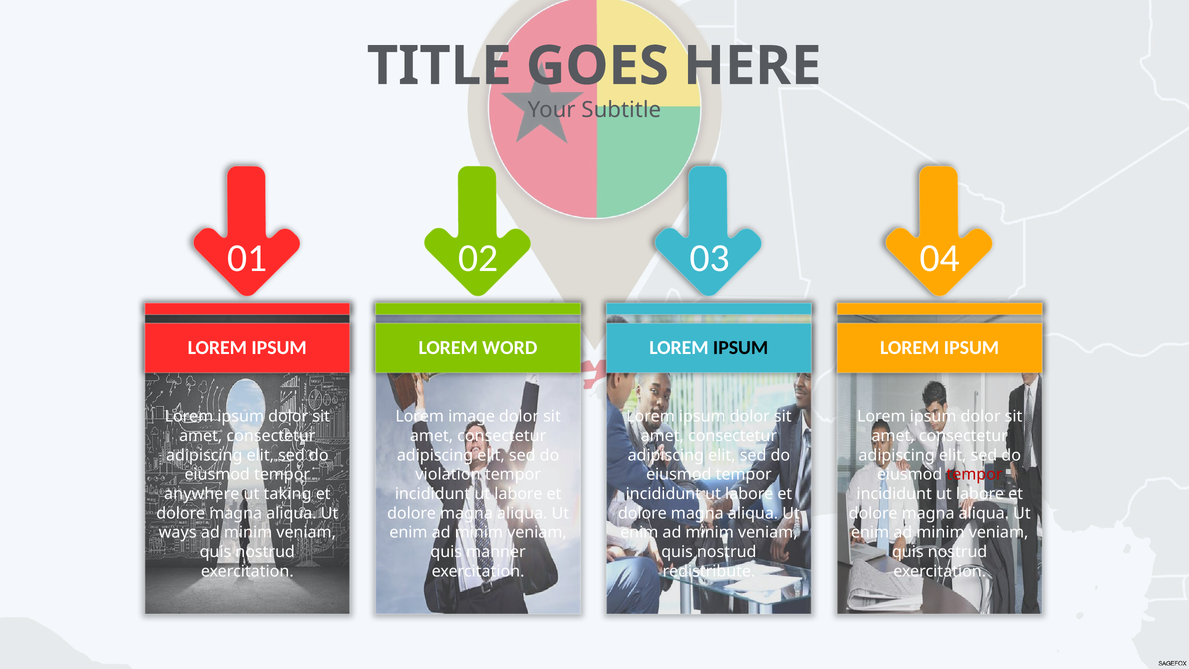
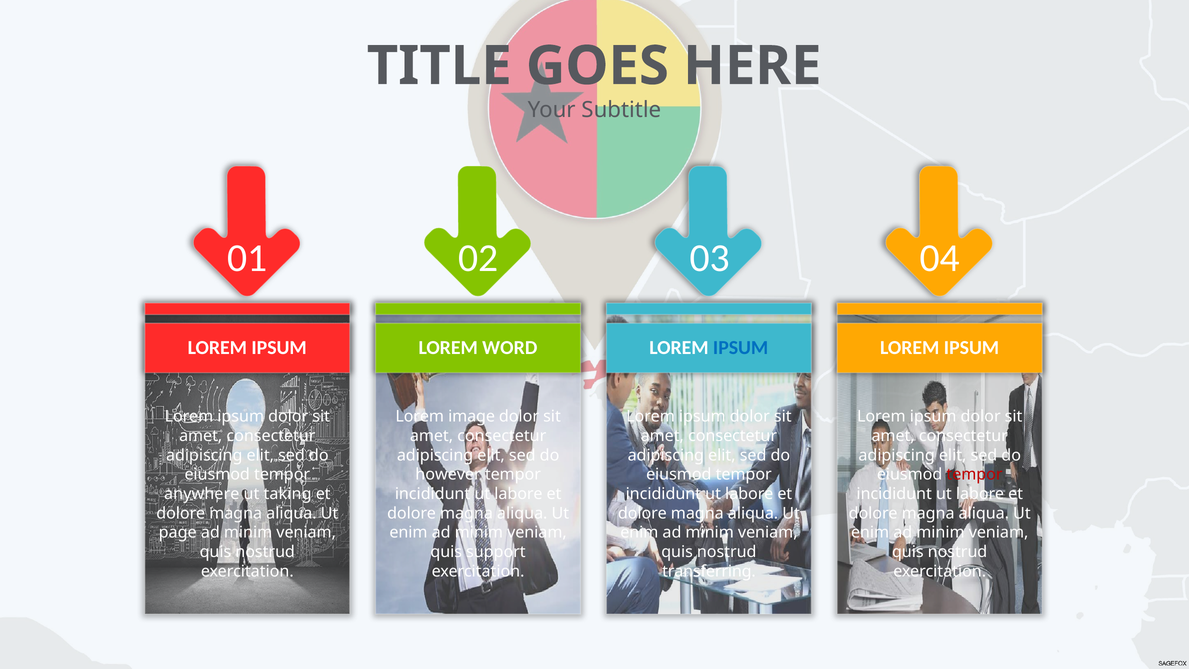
IPSUM at (741, 348) colour: black -> blue
violation: violation -> however
ways: ways -> page
manner: manner -> support
redistribute: redistribute -> transferring
